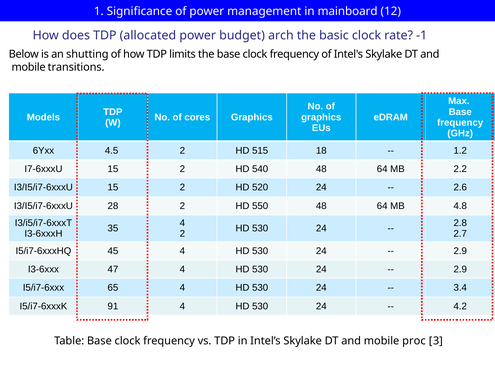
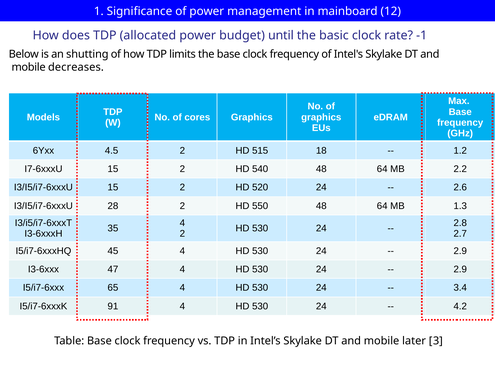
arch: arch -> until
transitions: transitions -> decreases
4.8: 4.8 -> 1.3
proc: proc -> later
